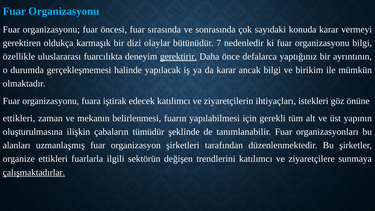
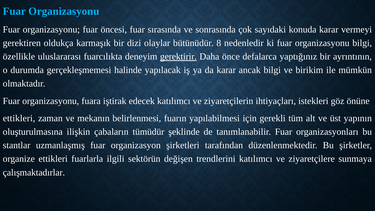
7: 7 -> 8
alanları: alanları -> stantlar
çalışmaktadırlar underline: present -> none
